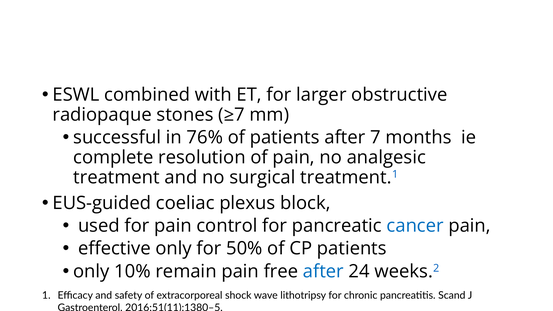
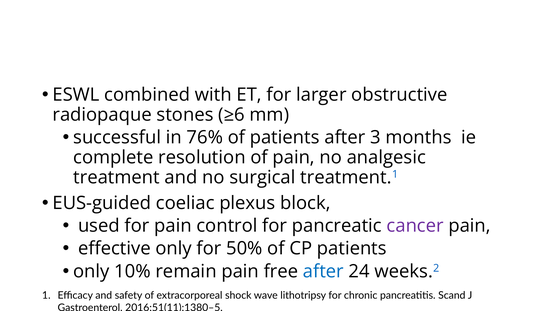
≥7: ≥7 -> ≥6
7: 7 -> 3
cancer colour: blue -> purple
